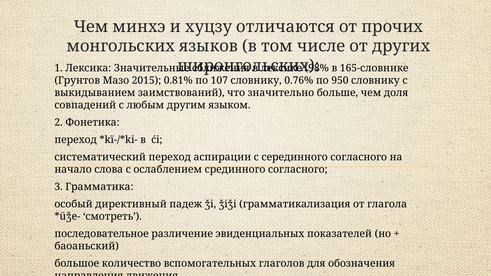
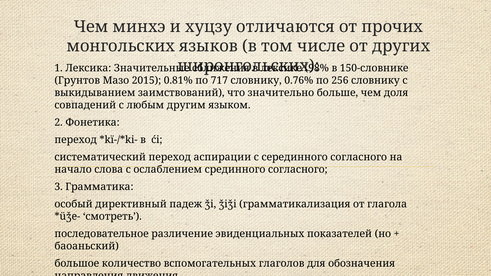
165-словнике: 165-словнике -> 150-словнике
107: 107 -> 717
950: 950 -> 256
